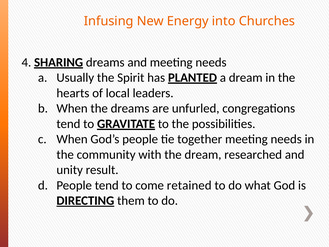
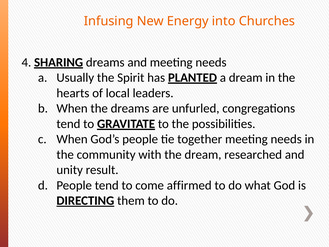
retained: retained -> affirmed
